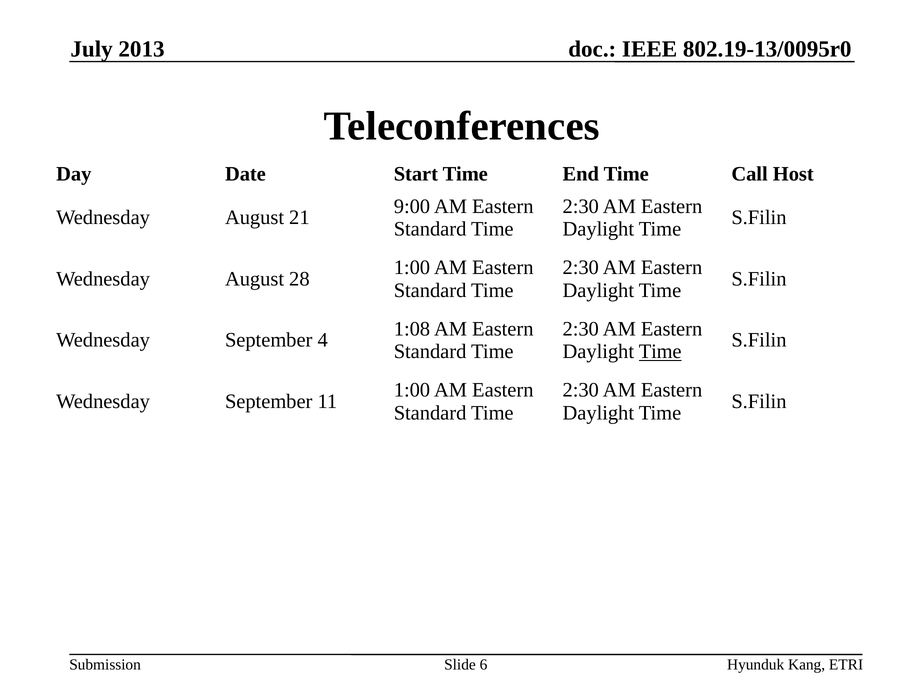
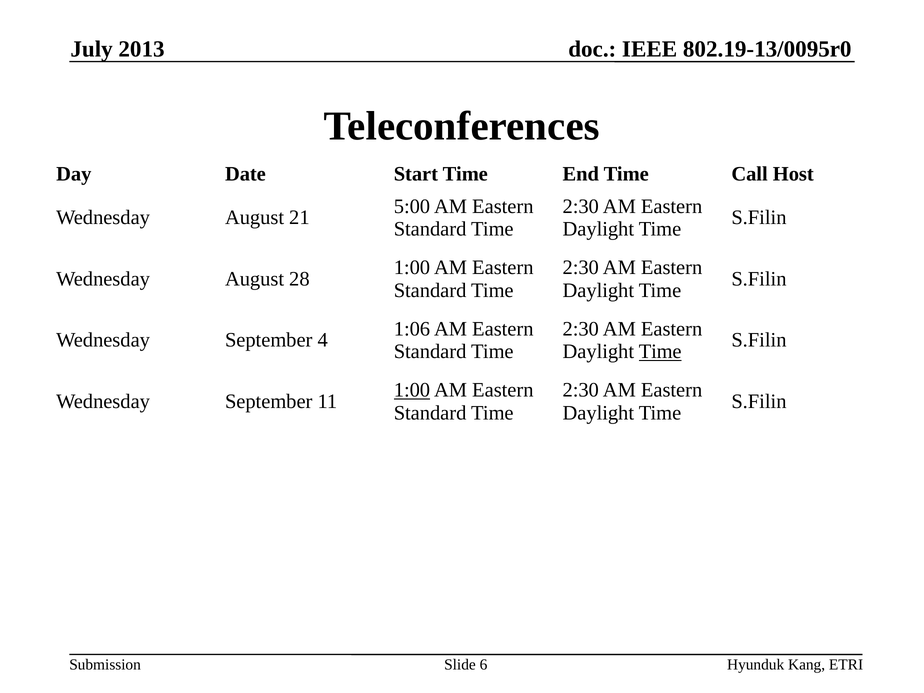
9:00: 9:00 -> 5:00
1:08: 1:08 -> 1:06
1:00 at (412, 390) underline: none -> present
